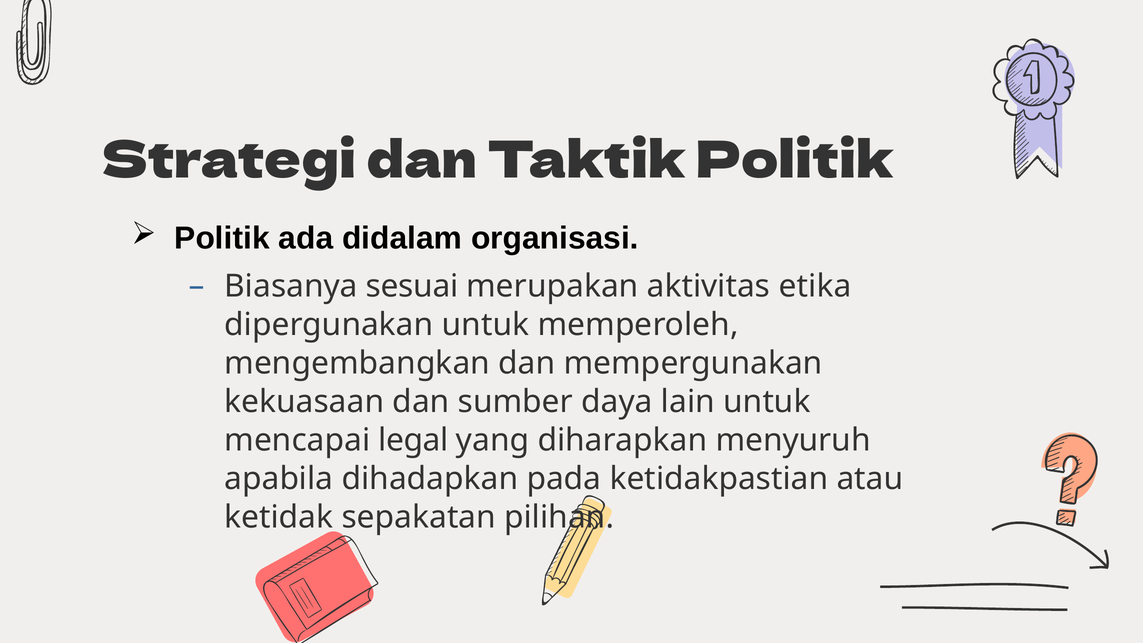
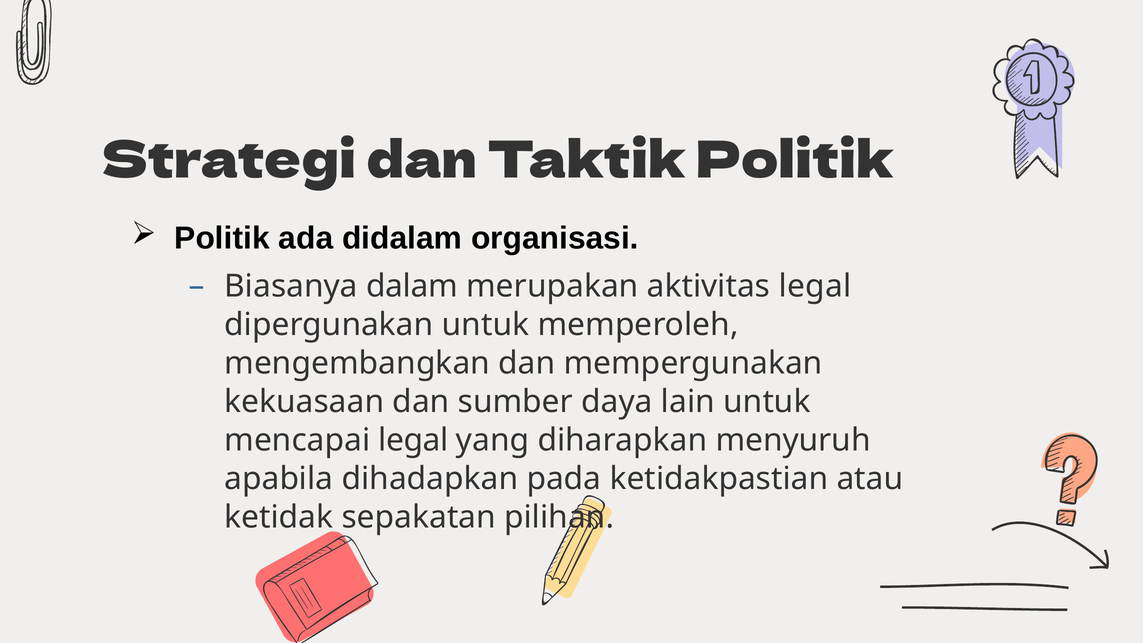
sesuai: sesuai -> dalam
aktivitas etika: etika -> legal
